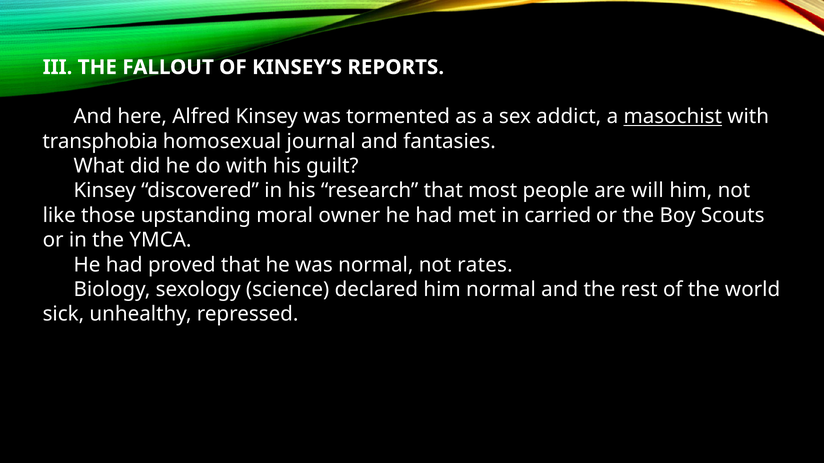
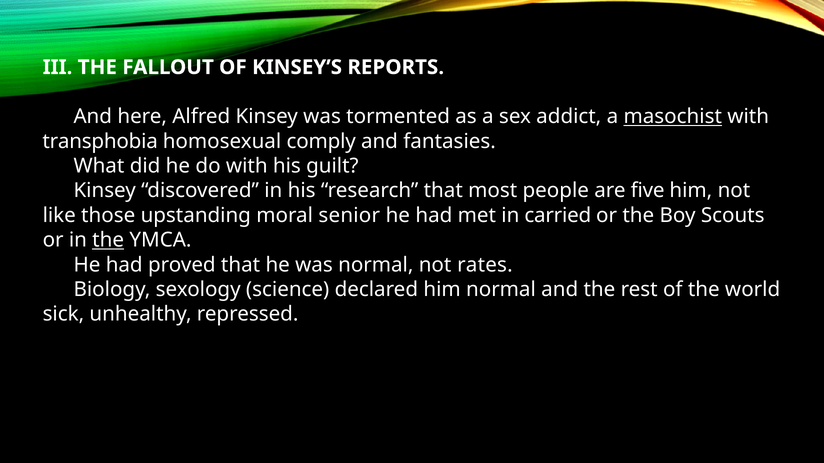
journal: journal -> comply
will: will -> five
owner: owner -> senior
the at (108, 240) underline: none -> present
